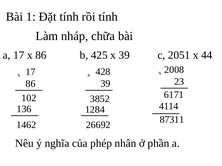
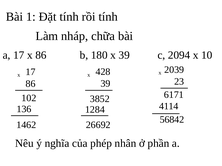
425: 425 -> 180
2051: 2051 -> 2094
44: 44 -> 10
2008: 2008 -> 2039
87311: 87311 -> 56842
